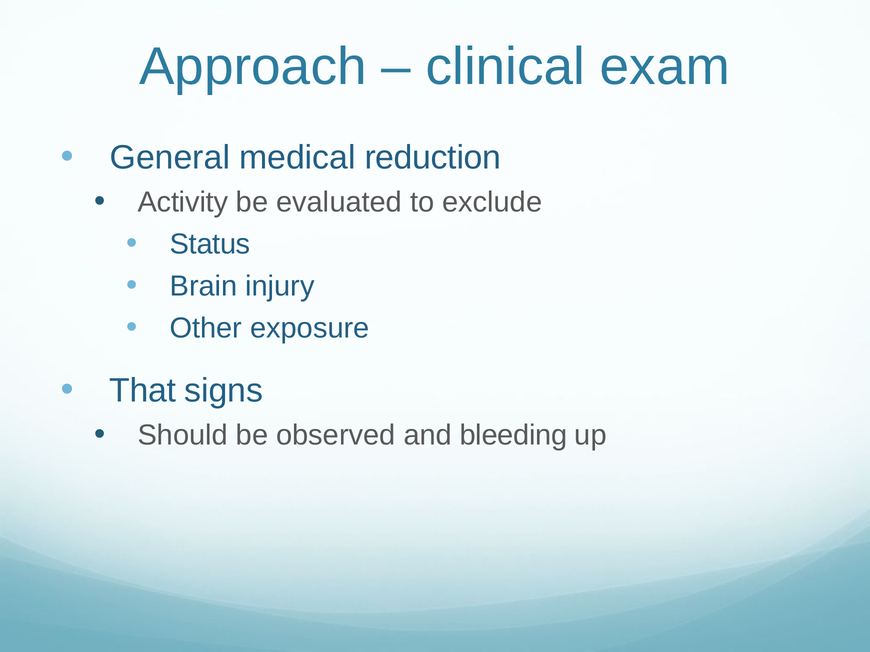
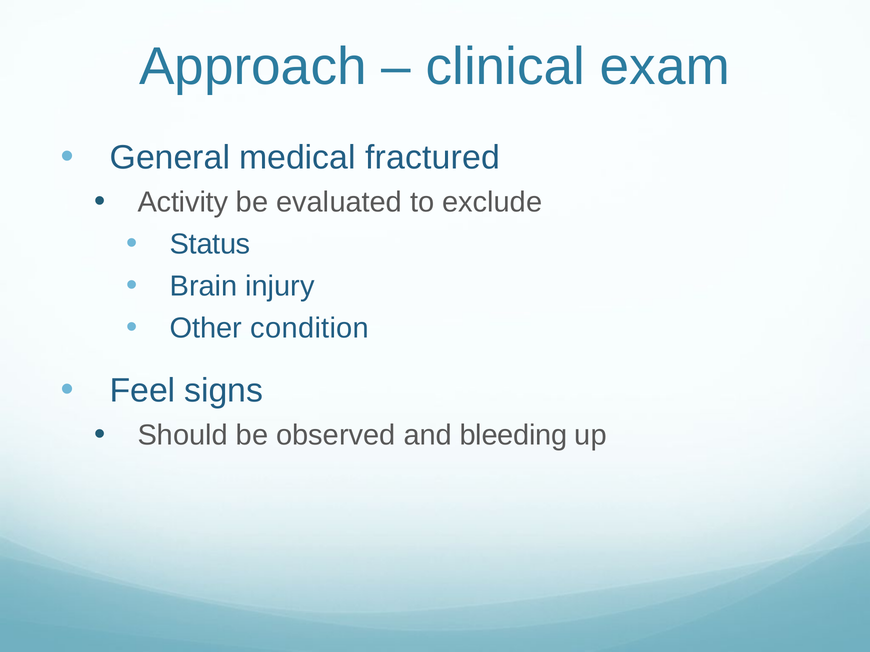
reduction: reduction -> fractured
exposure: exposure -> condition
That: That -> Feel
